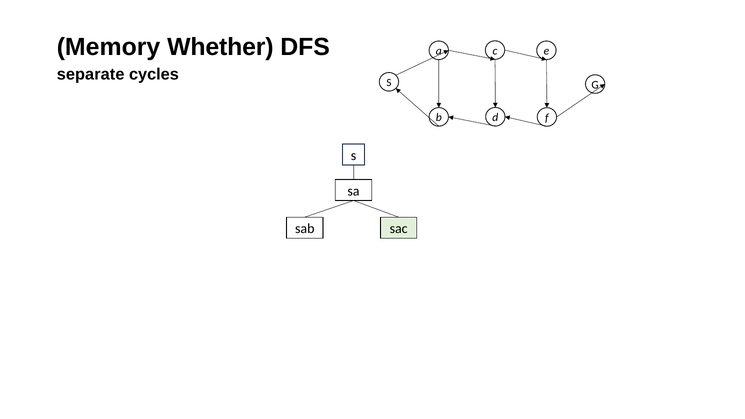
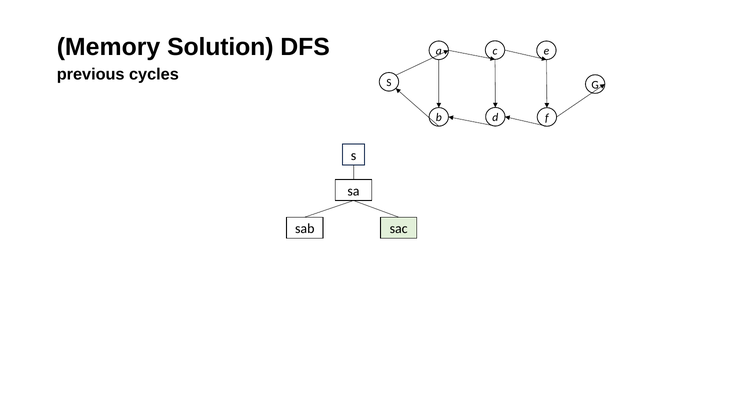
Whether: Whether -> Solution
separate: separate -> previous
